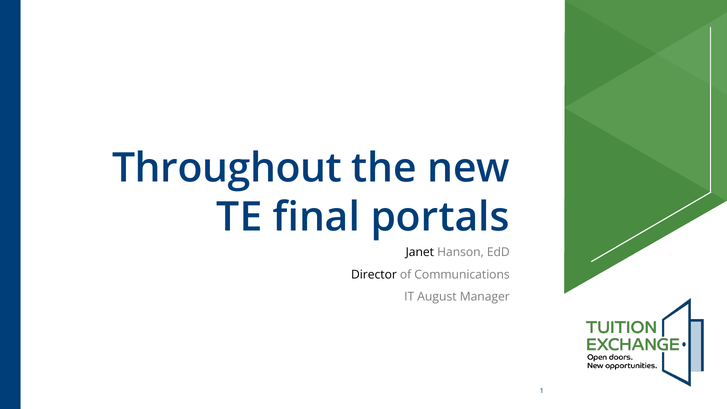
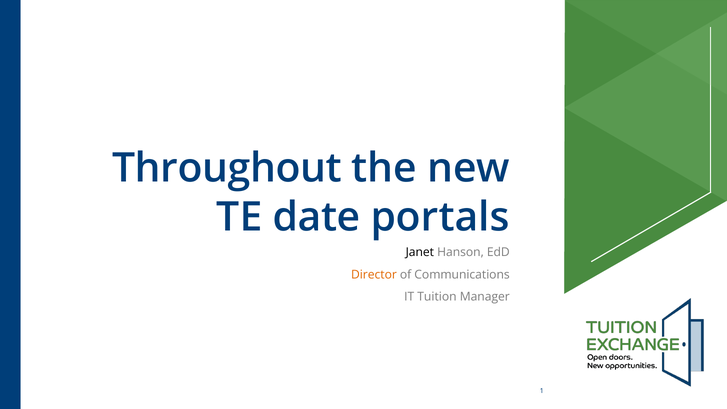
final: final -> date
Director colour: black -> orange
August: August -> Tuition
